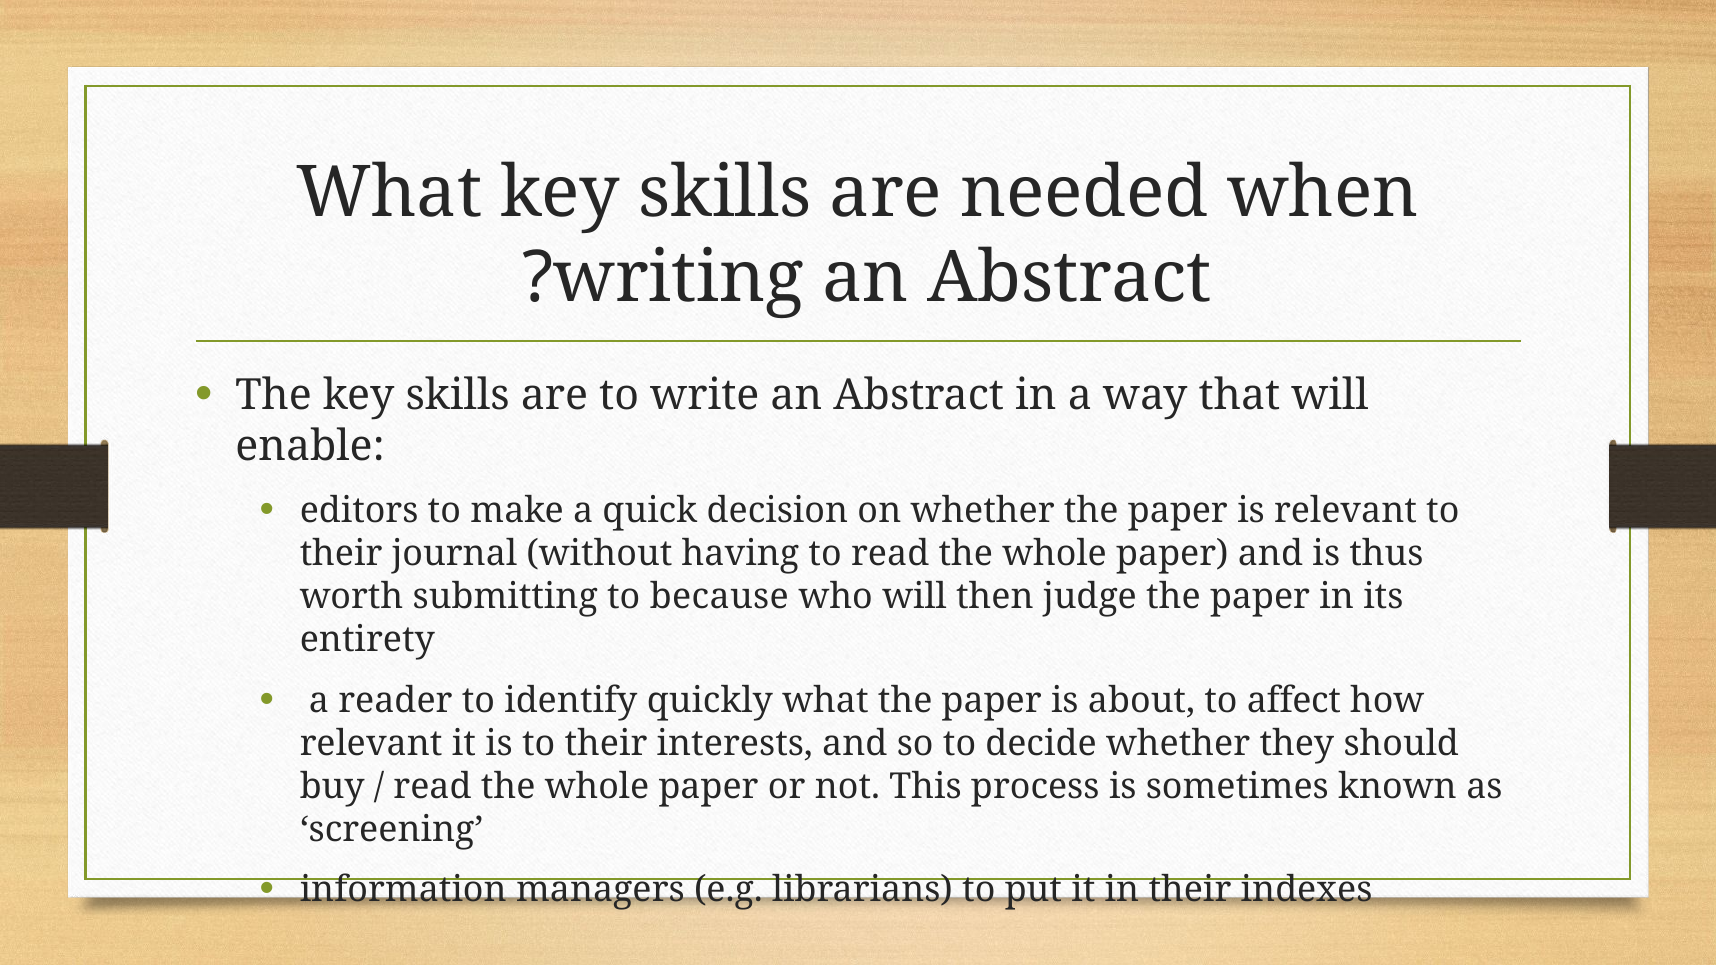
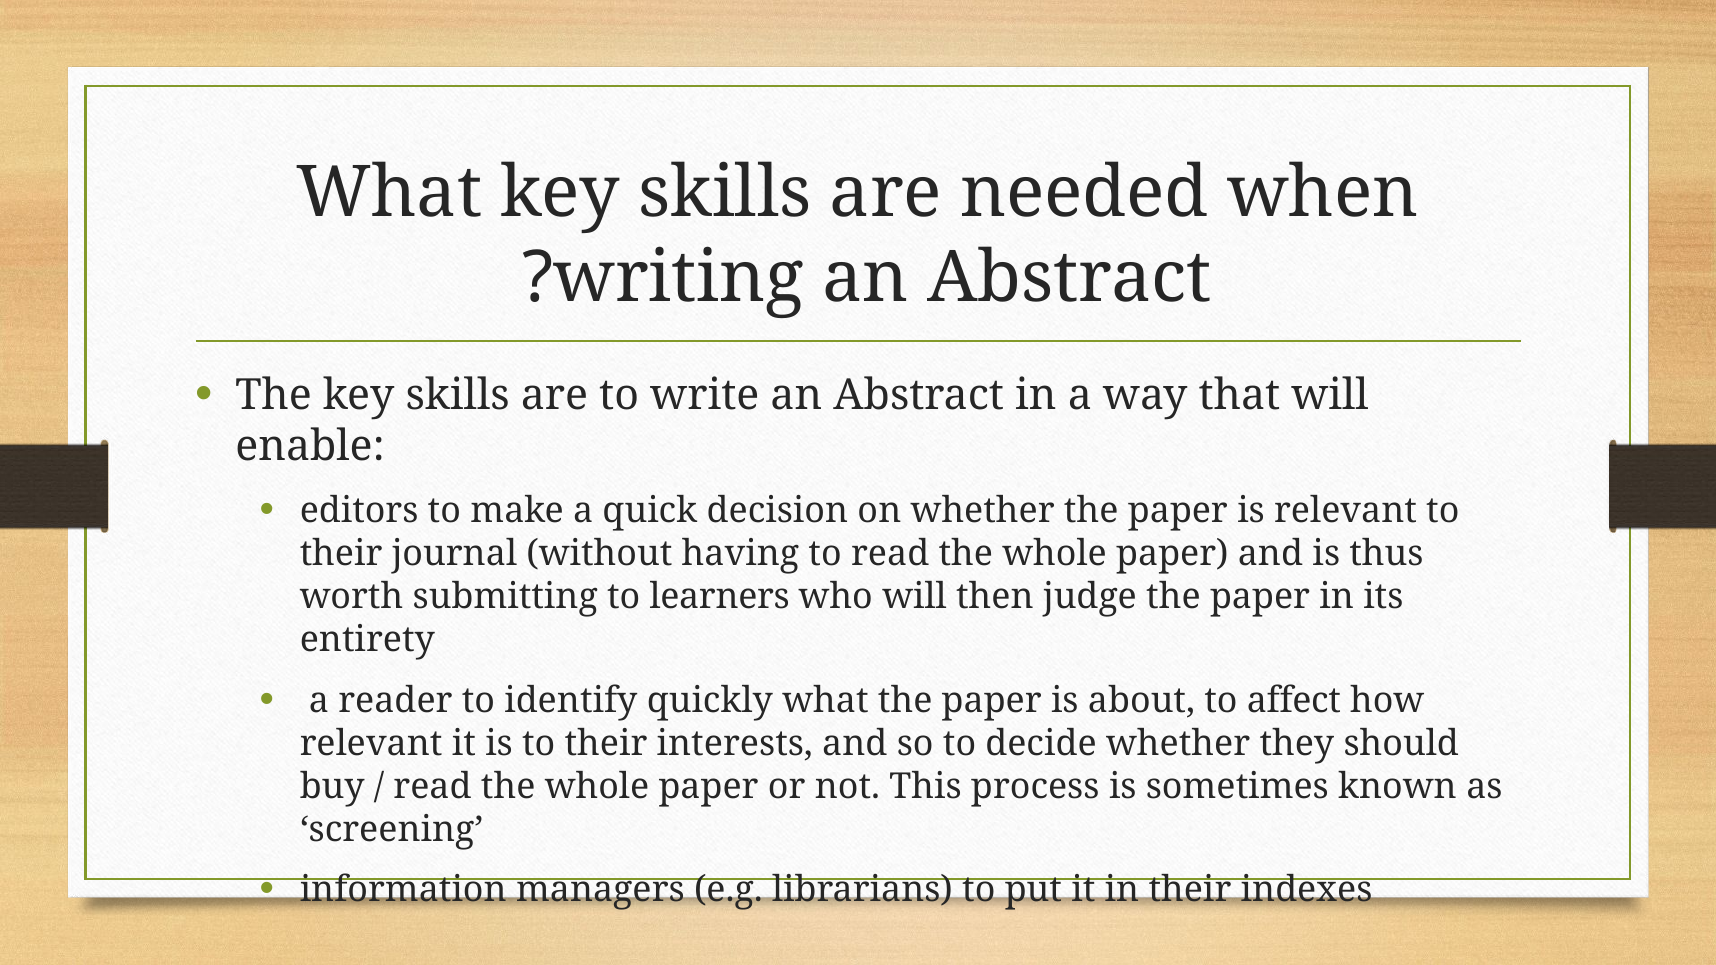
because: because -> learners
